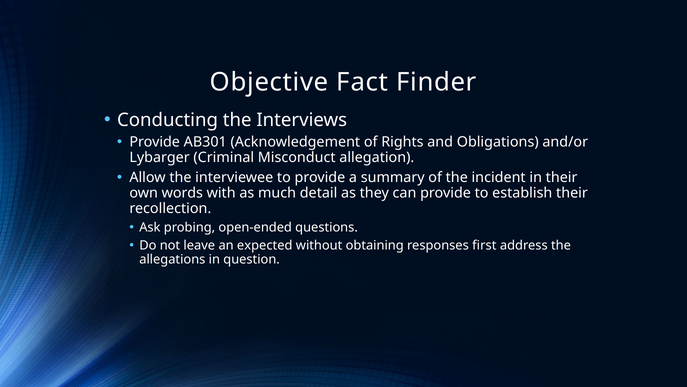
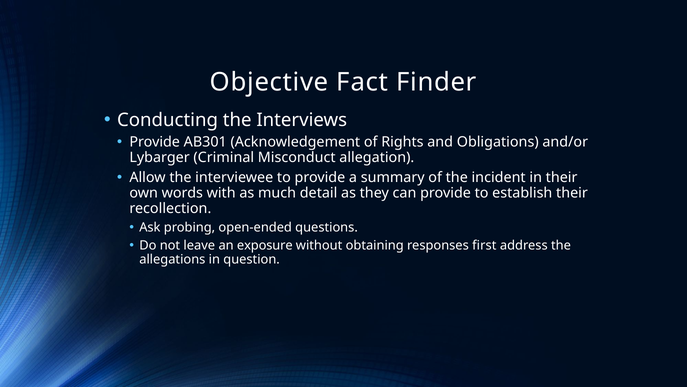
expected: expected -> exposure
